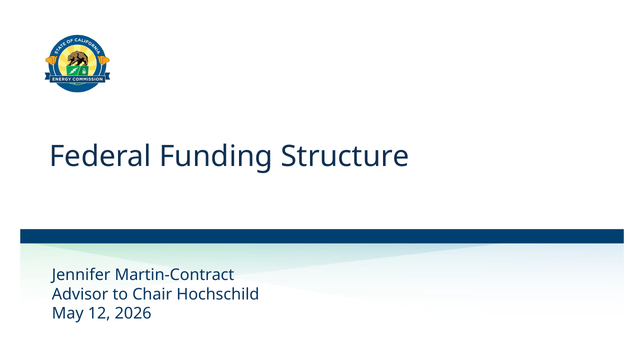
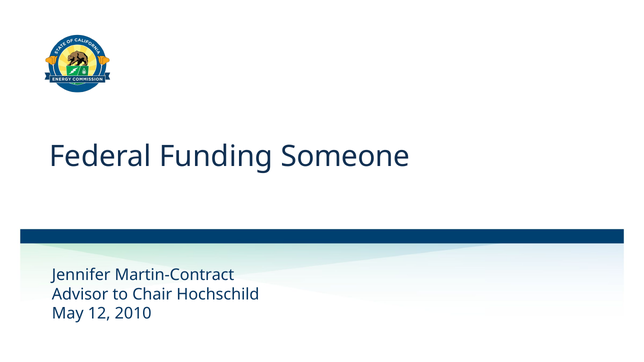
Structure: Structure -> Someone
2026: 2026 -> 2010
